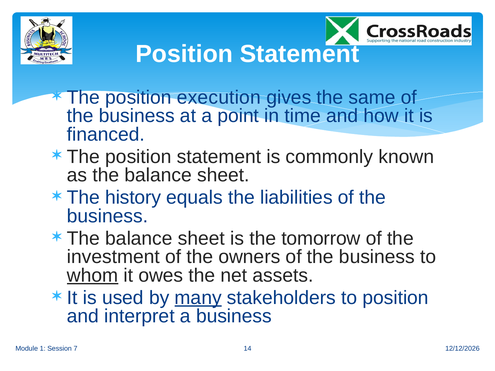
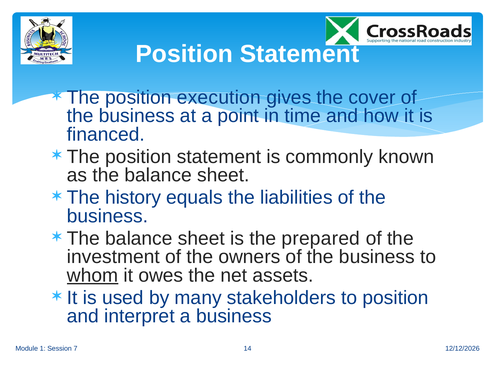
same: same -> cover
tomorrow: tomorrow -> prepared
many underline: present -> none
